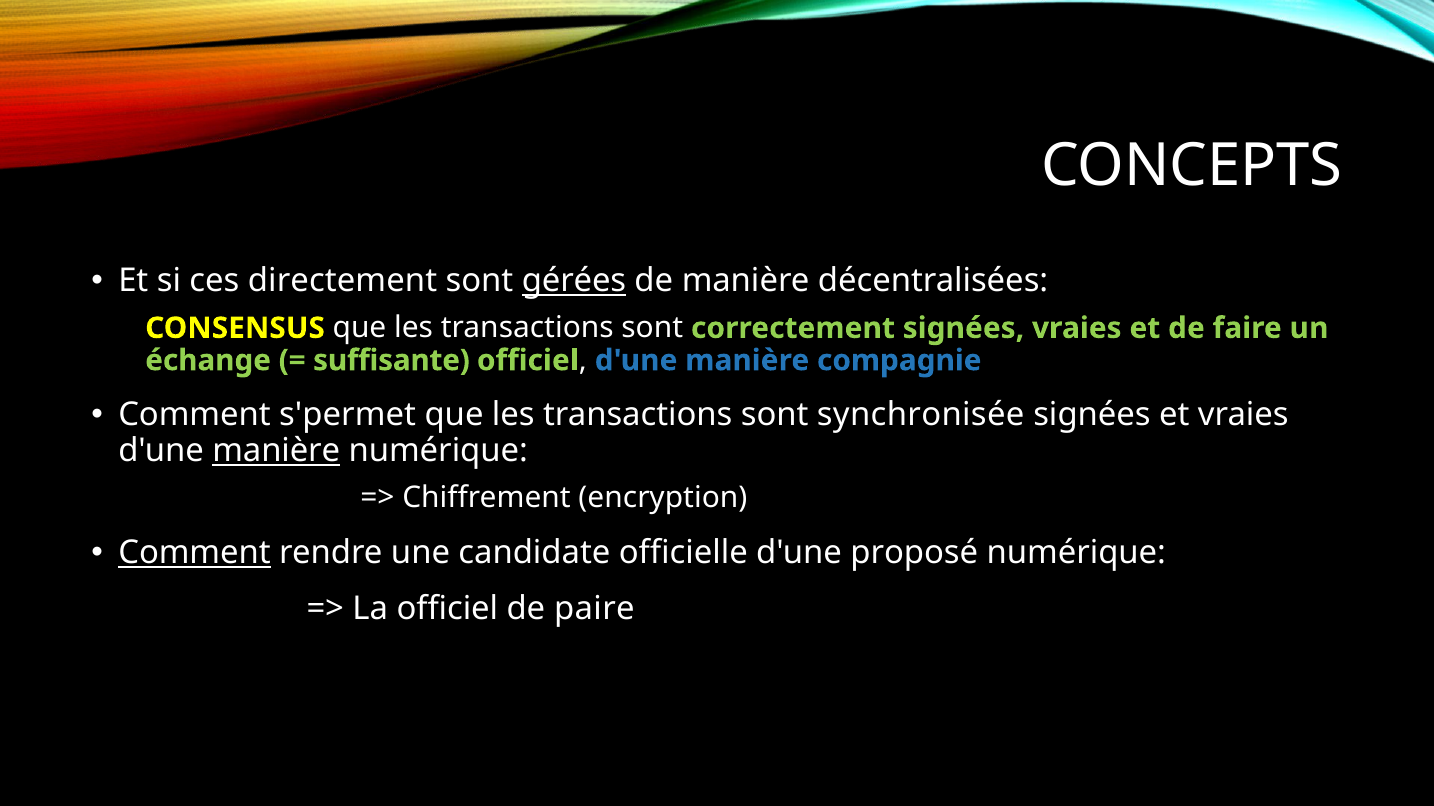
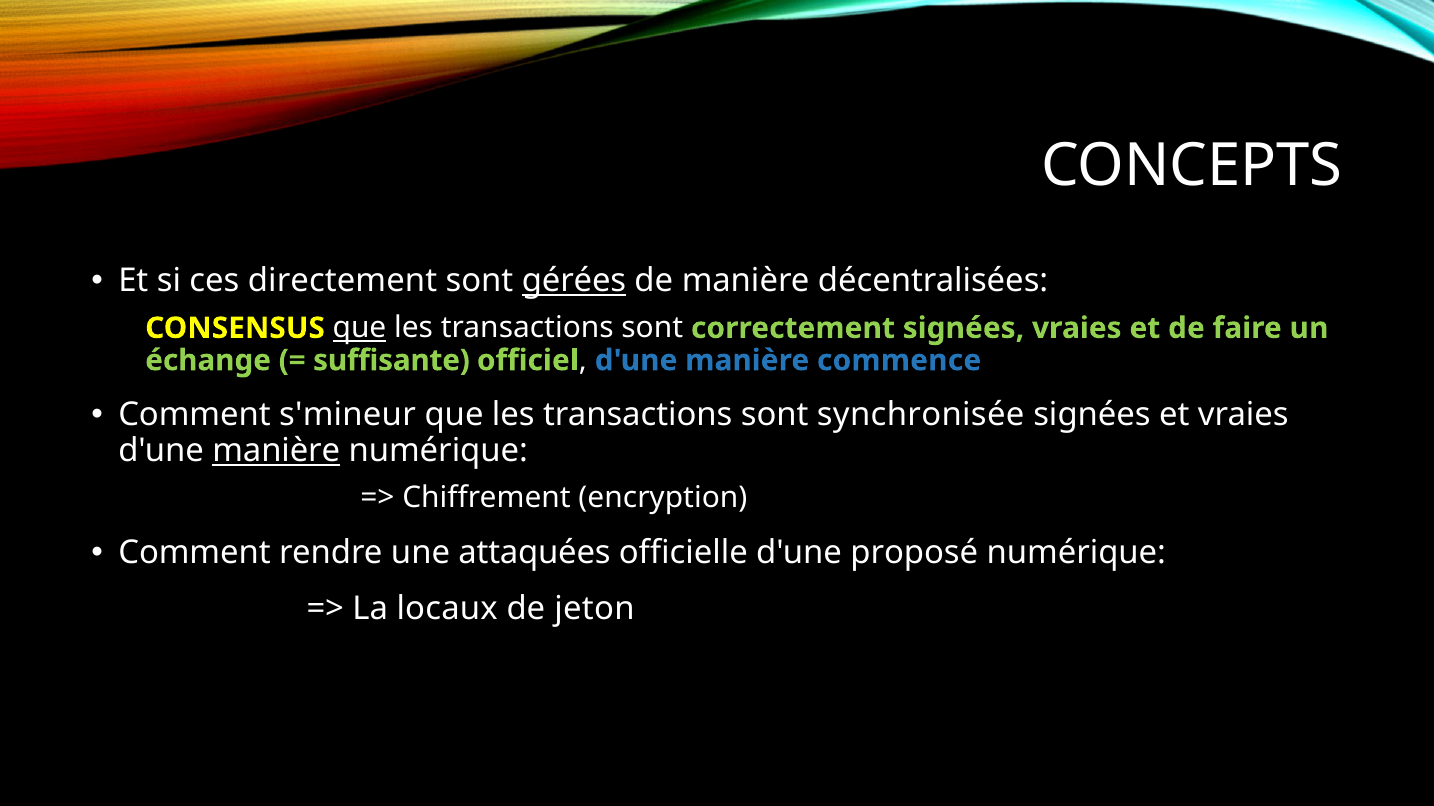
que at (360, 328) underline: none -> present
compagnie: compagnie -> commence
s'permet: s'permet -> s'mineur
Comment at (195, 553) underline: present -> none
candidate: candidate -> attaquées
La officiel: officiel -> locaux
paire: paire -> jeton
